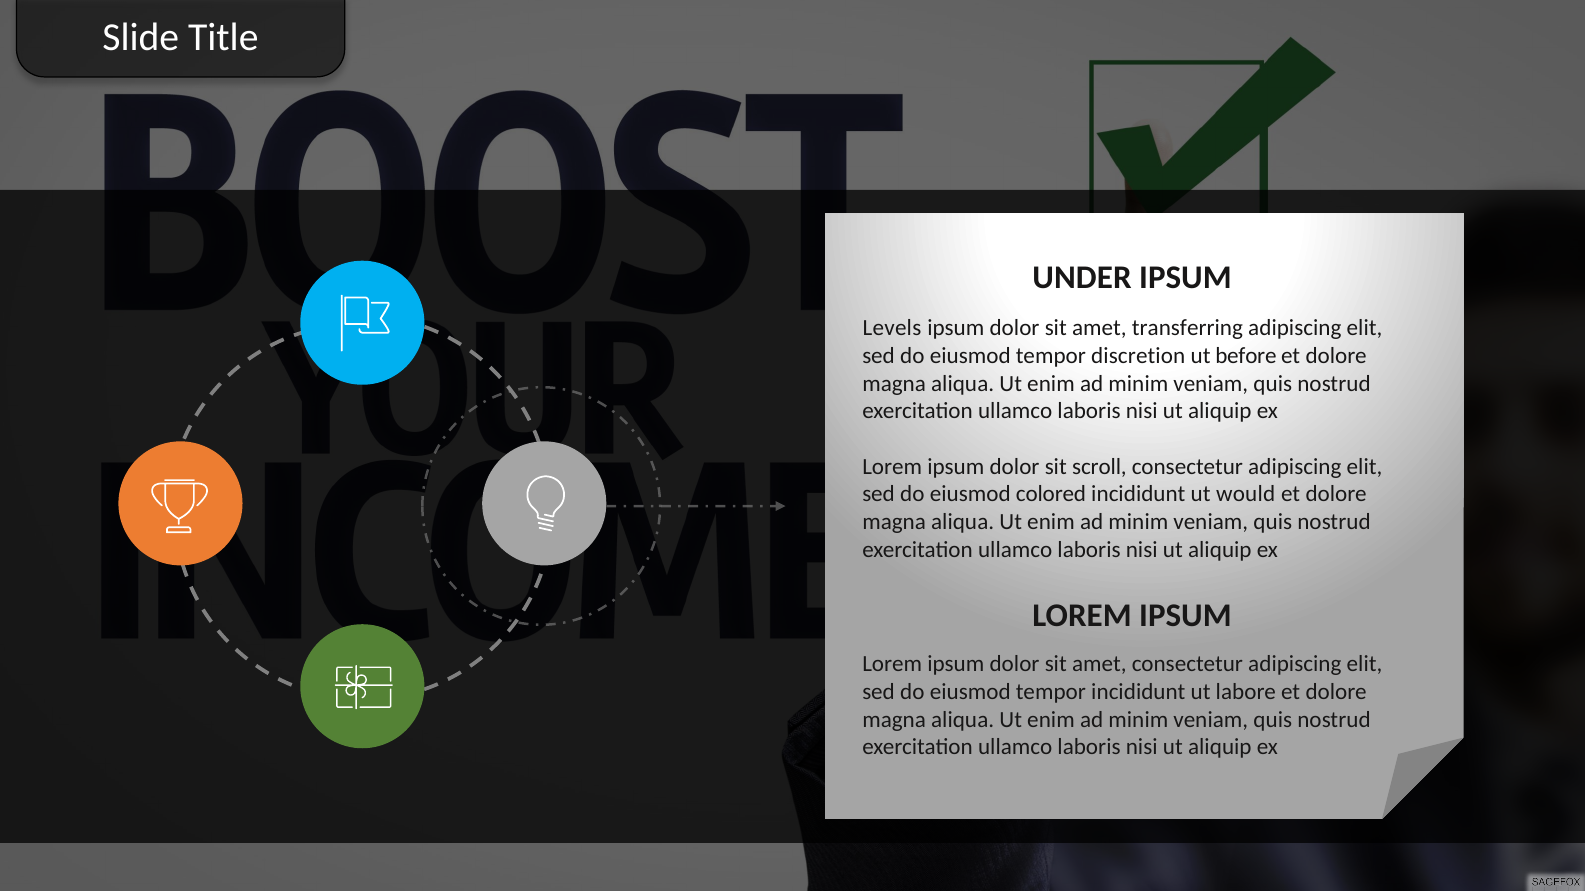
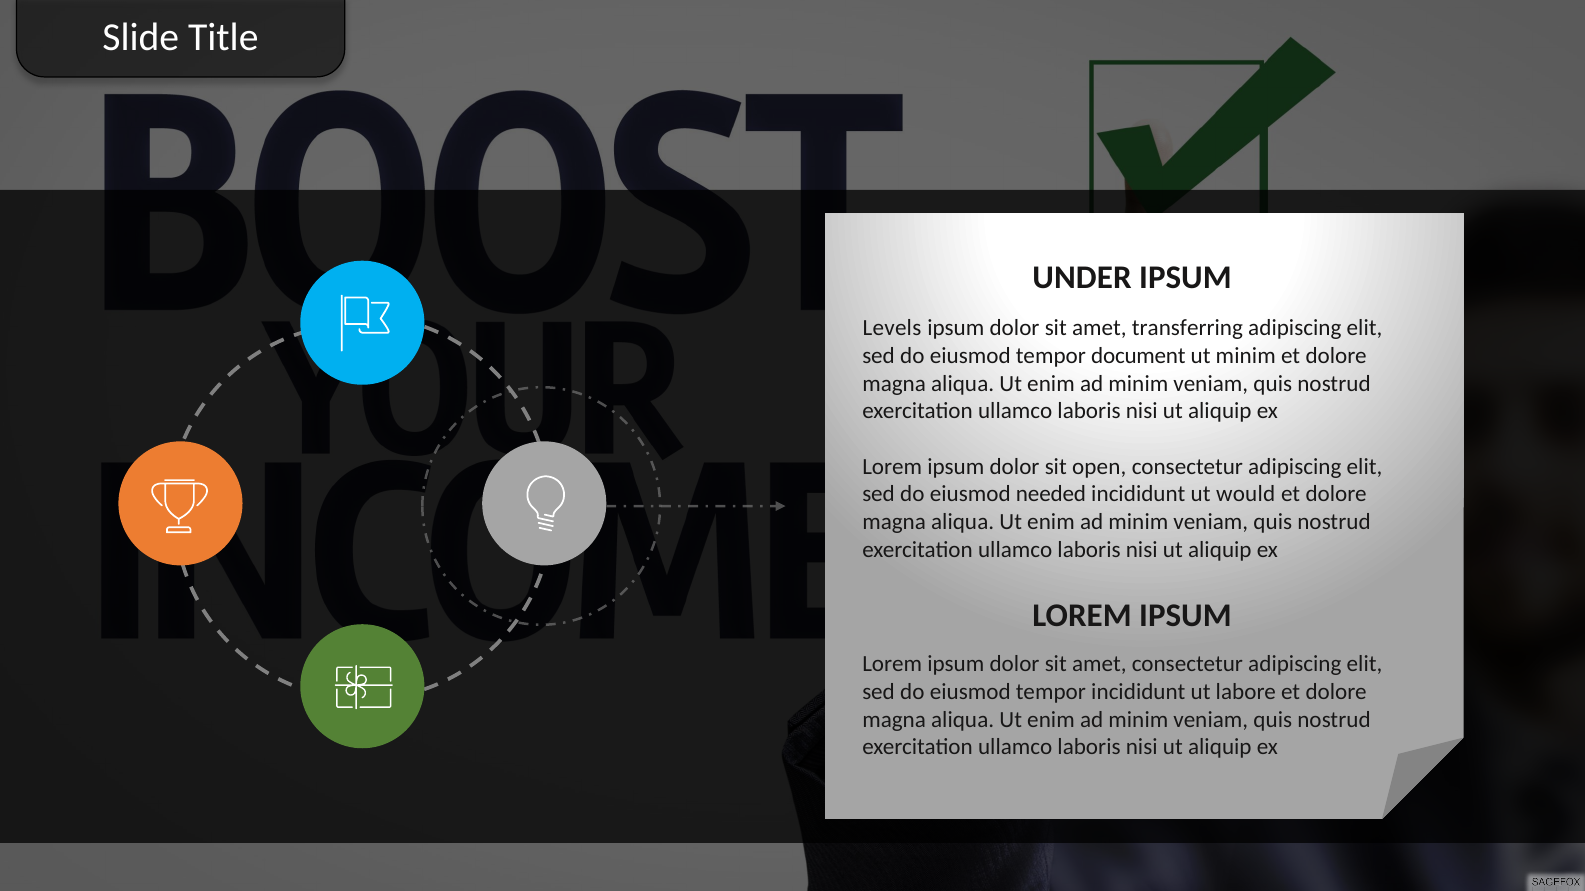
discretion: discretion -> document
ut before: before -> minim
scroll: scroll -> open
colored: colored -> needed
